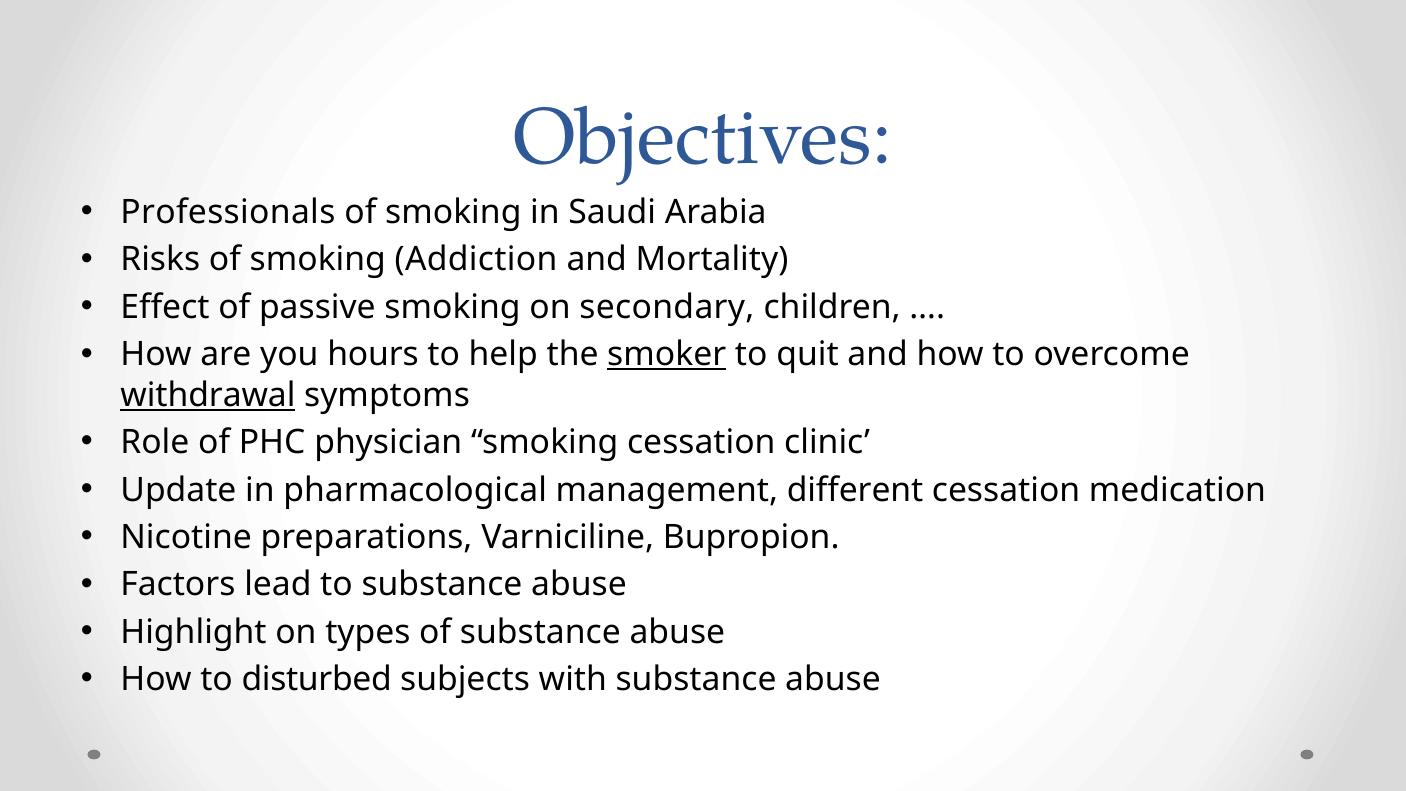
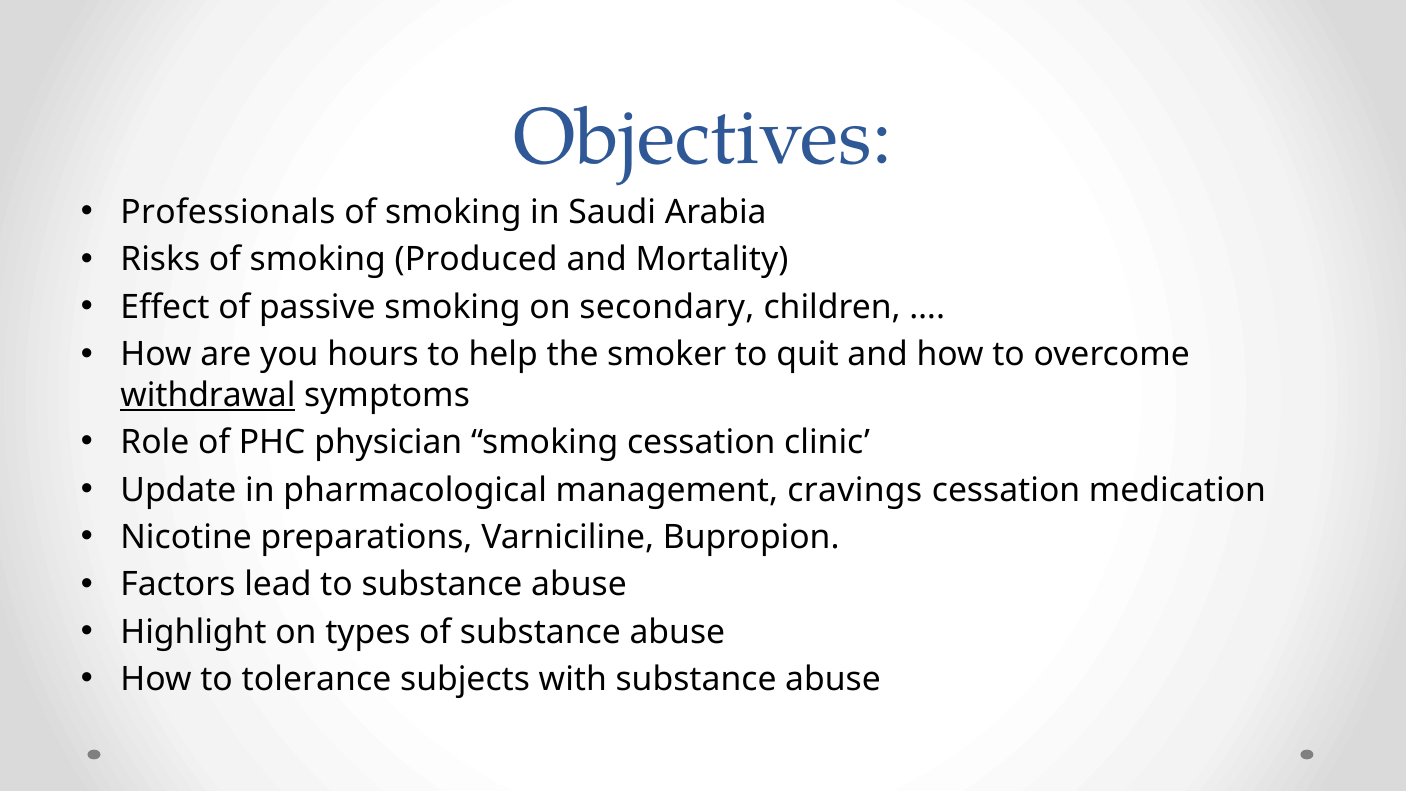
Addiction: Addiction -> Produced
smoker underline: present -> none
different: different -> cravings
disturbed: disturbed -> tolerance
